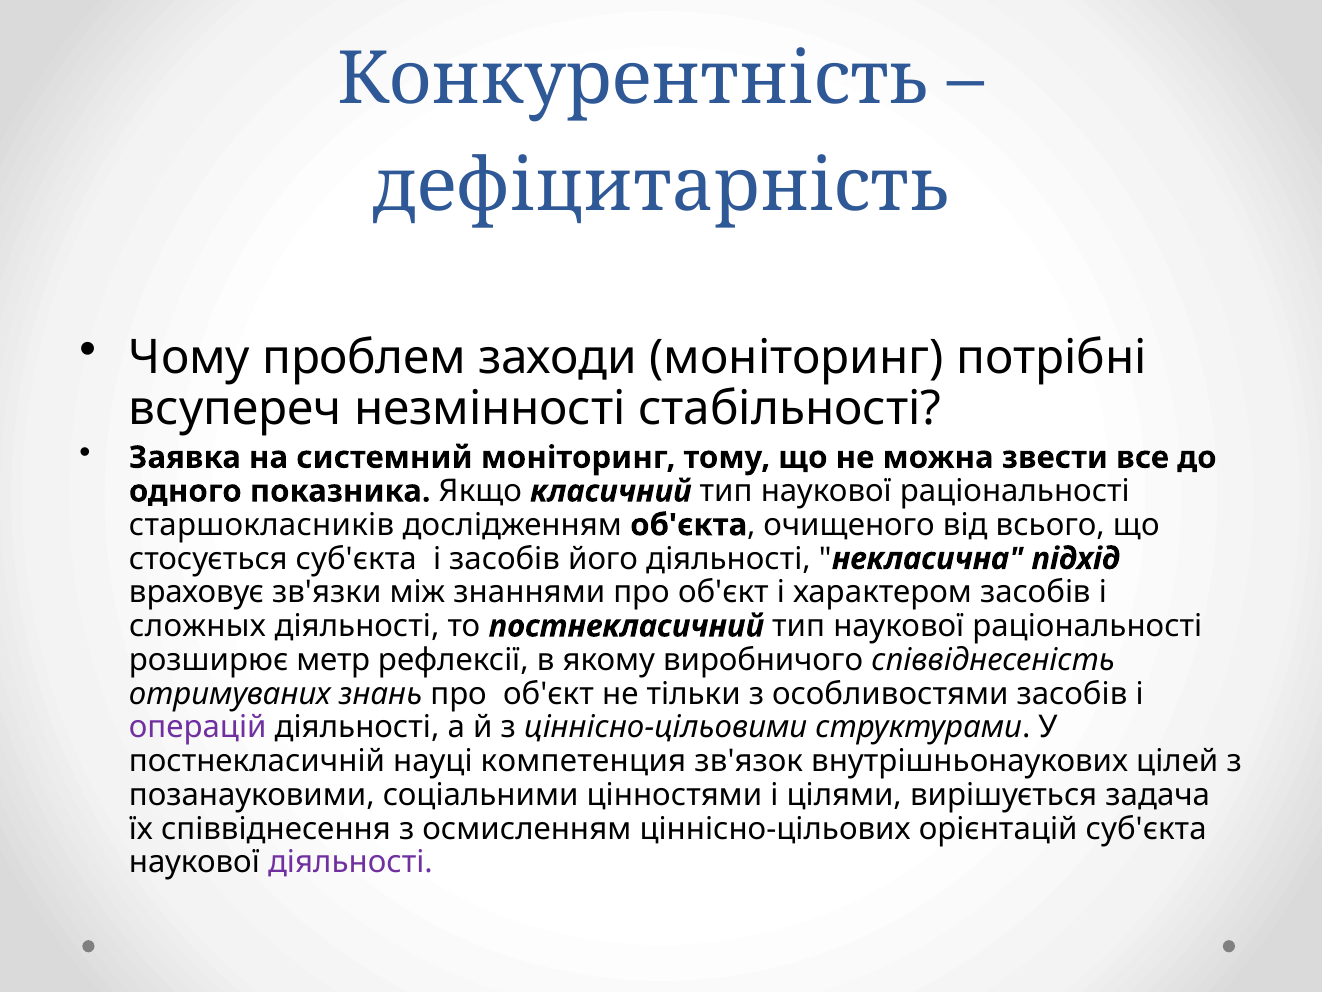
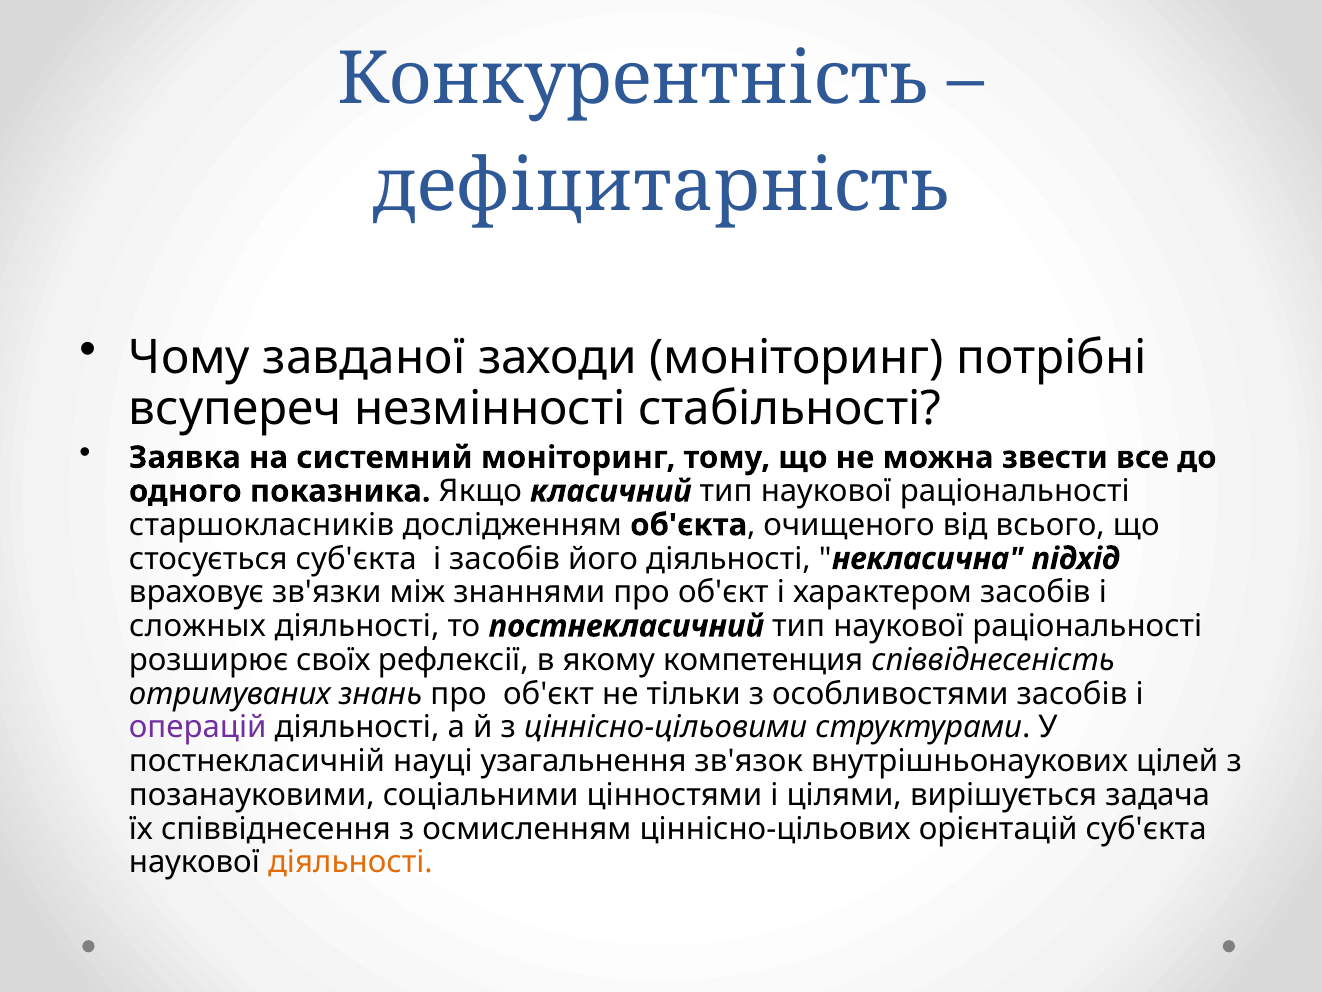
проблем: проблем -> завданої
метр: метр -> своїх
виробничого: виробничого -> компетенция
компетенция: компетенция -> узагальнення
діяльності at (350, 862) colour: purple -> orange
